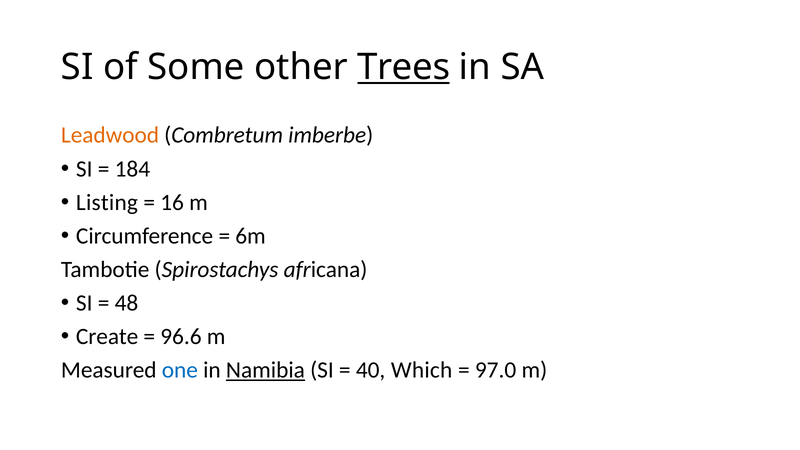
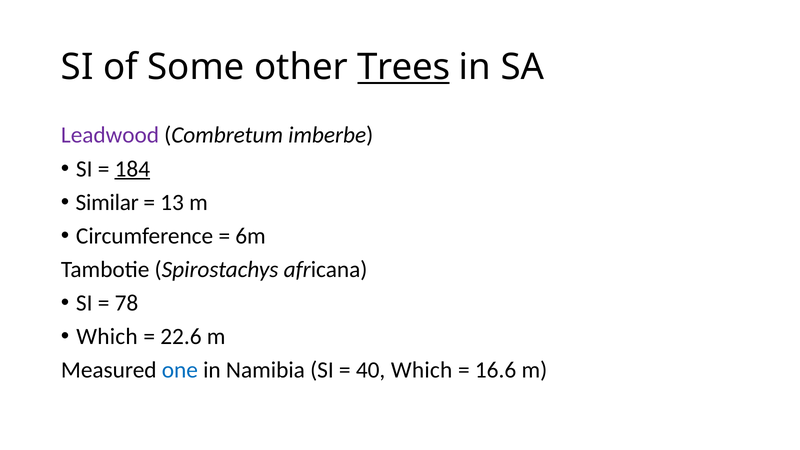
Leadwood colour: orange -> purple
184 underline: none -> present
Listing: Listing -> Similar
16: 16 -> 13
48: 48 -> 78
Create at (107, 337): Create -> Which
96.6: 96.6 -> 22.6
Namibia underline: present -> none
97.0: 97.0 -> 16.6
